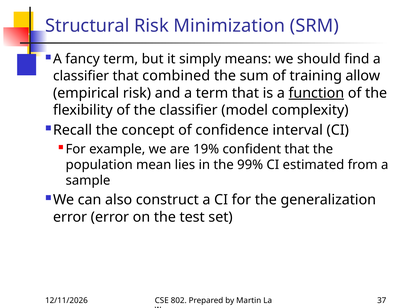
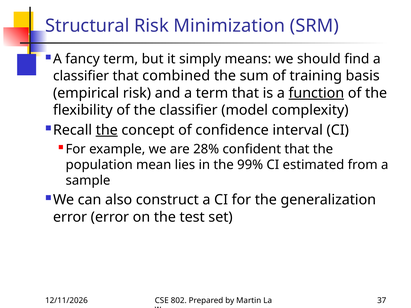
allow: allow -> basis
the at (107, 130) underline: none -> present
19%: 19% -> 28%
